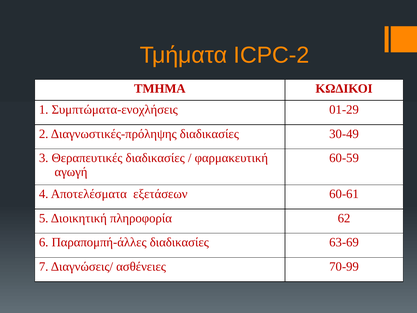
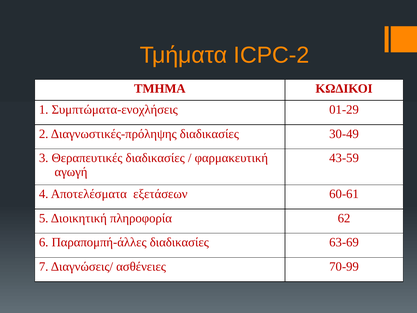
60-59: 60-59 -> 43-59
